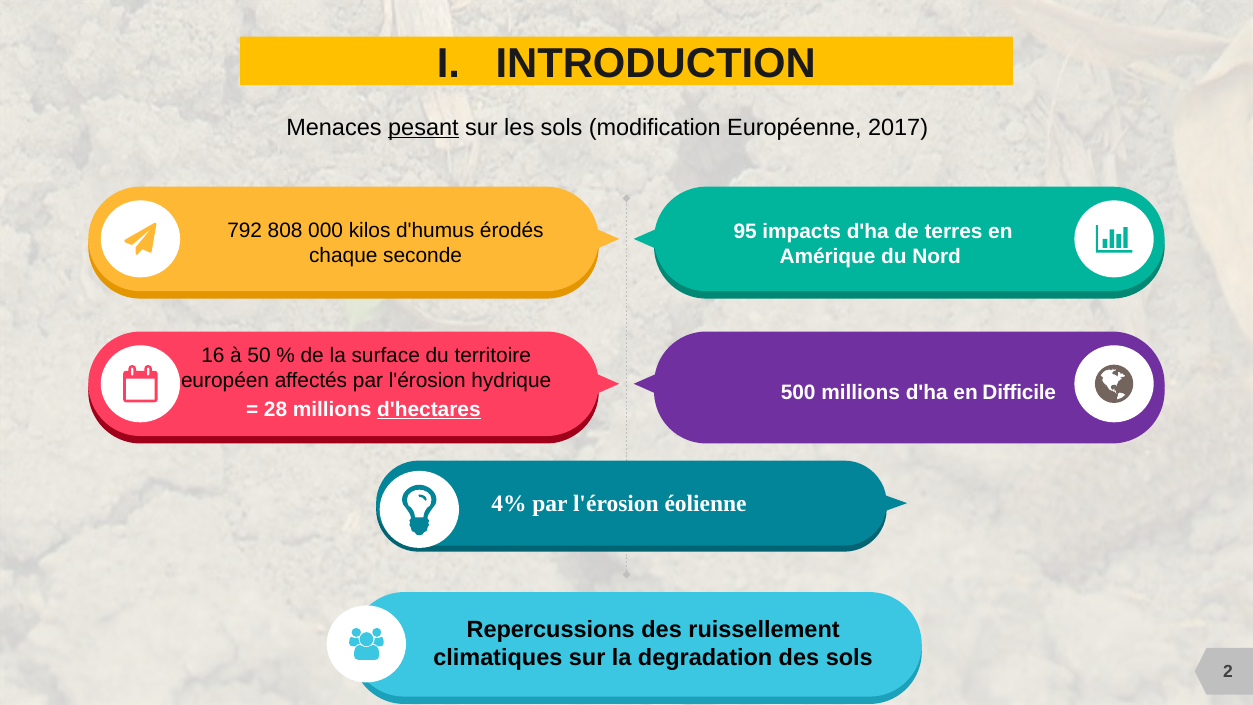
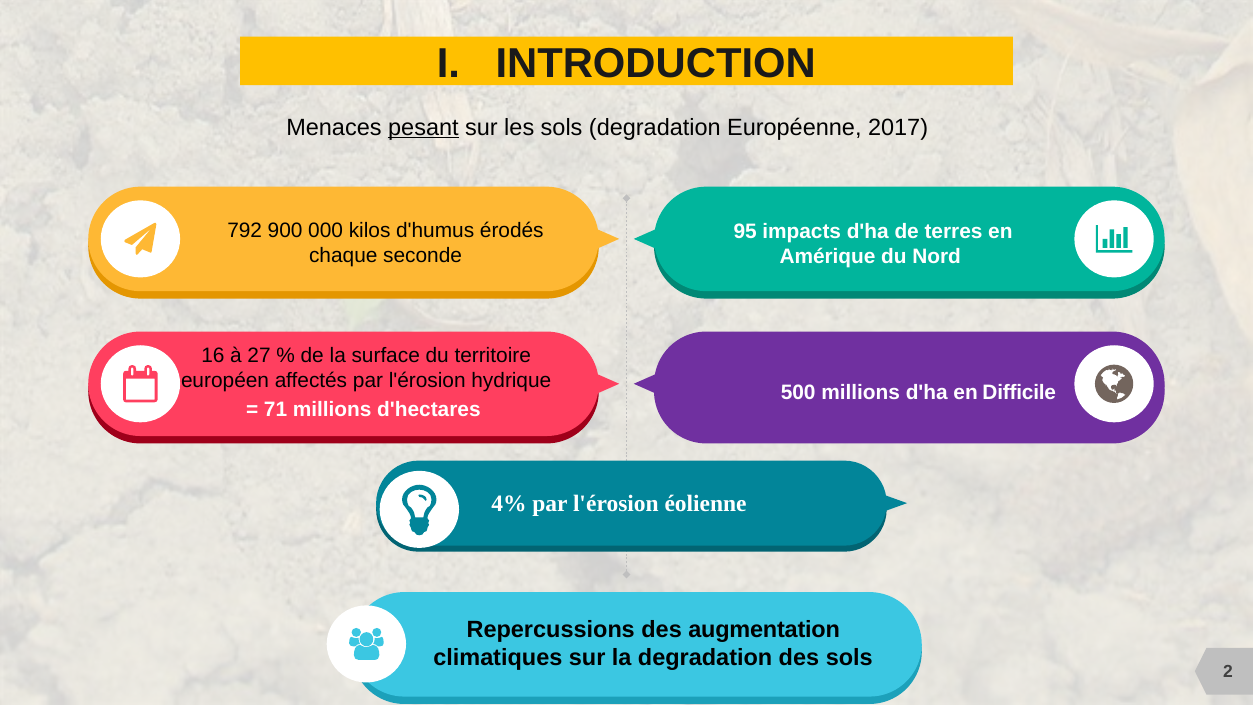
sols modification: modification -> degradation
808: 808 -> 900
50: 50 -> 27
28: 28 -> 71
d'hectares underline: present -> none
ruissellement: ruissellement -> augmentation
